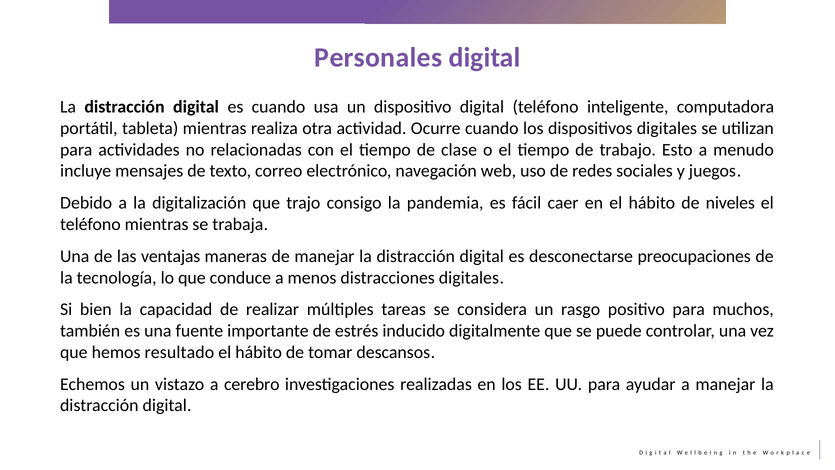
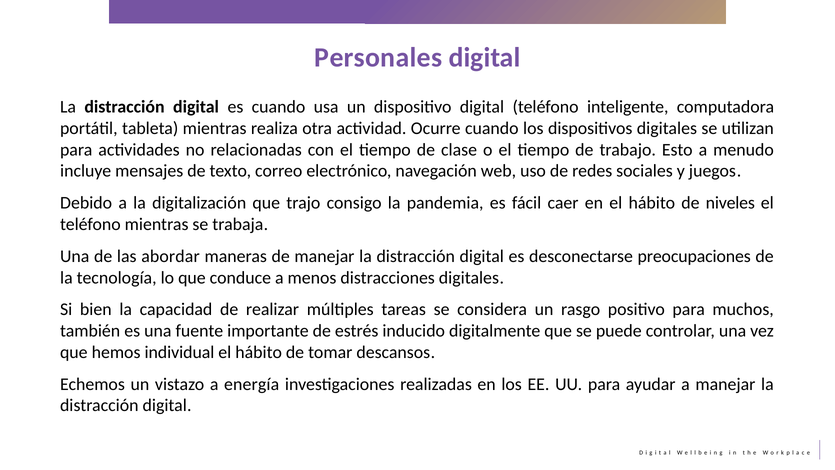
ventajas: ventajas -> abordar
resultado: resultado -> individual
cerebro: cerebro -> energía
